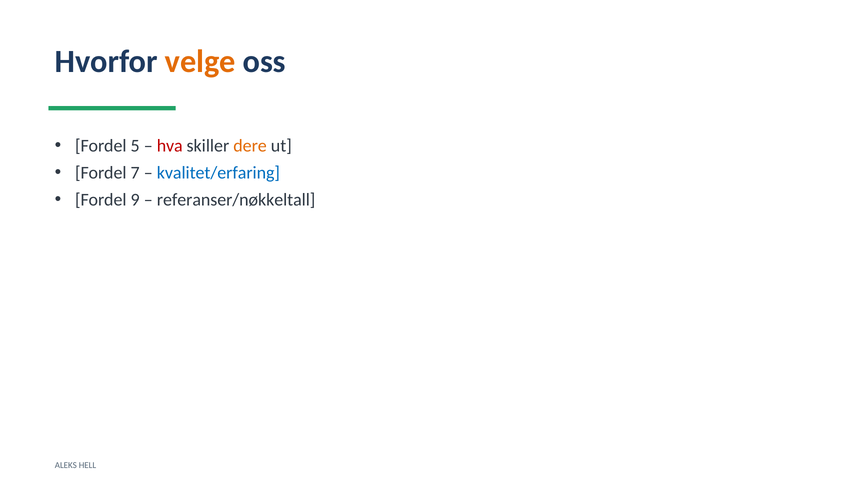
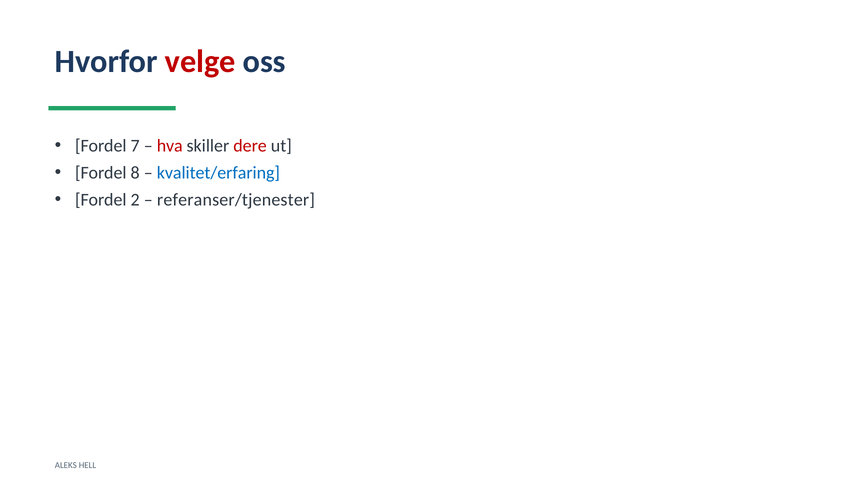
velge colour: orange -> red
5: 5 -> 7
dere colour: orange -> red
7: 7 -> 8
9: 9 -> 2
referanser/nøkkeltall: referanser/nøkkeltall -> referanser/tjenester
